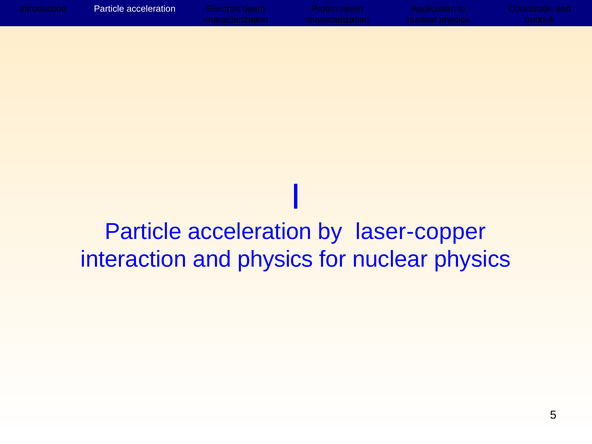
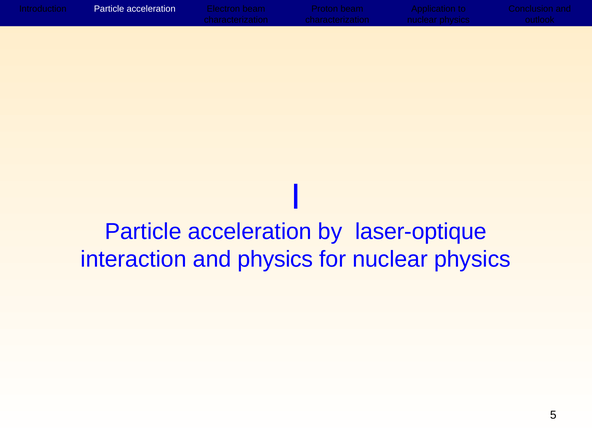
laser-copper: laser-copper -> laser-optique
